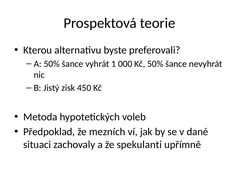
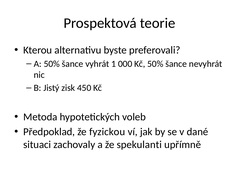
mezních: mezních -> fyzickou
